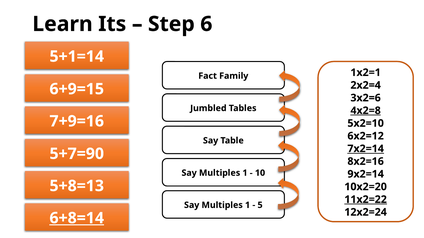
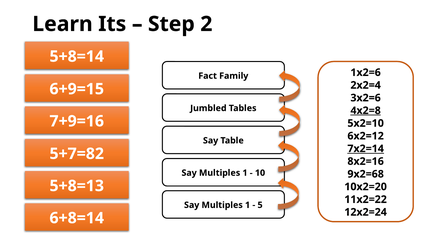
6: 6 -> 2
5+1=14: 5+1=14 -> 5+8=14
1x2=1: 1x2=1 -> 1x2=6
5+7=90: 5+7=90 -> 5+7=82
9x2=14: 9x2=14 -> 9x2=68
11x2=22 underline: present -> none
6+8=14 underline: present -> none
